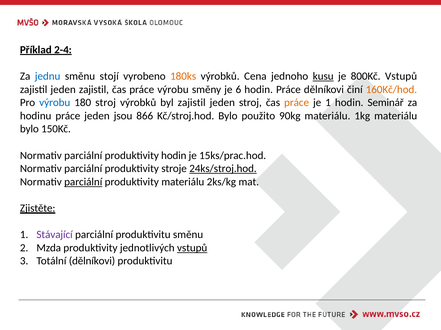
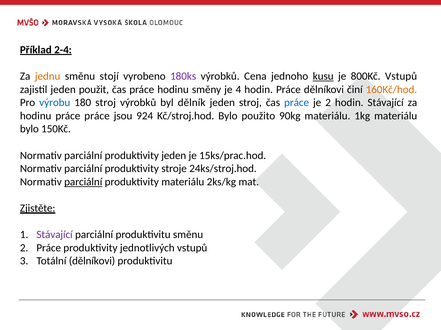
jednu colour: blue -> orange
180ks colour: orange -> purple
jeden zajistil: zajistil -> použit
práce výrobu: výrobu -> hodinu
6: 6 -> 4
byl zajistil: zajistil -> dělník
práce at (297, 103) colour: orange -> blue
je 1: 1 -> 2
hodin Seminář: Seminář -> Stávající
práce jeden: jeden -> práce
866: 866 -> 924
produktivity hodin: hodin -> jeden
24ks/stroj.hod underline: present -> none
Mzda at (49, 248): Mzda -> Práce
vstupů at (192, 248) underline: present -> none
